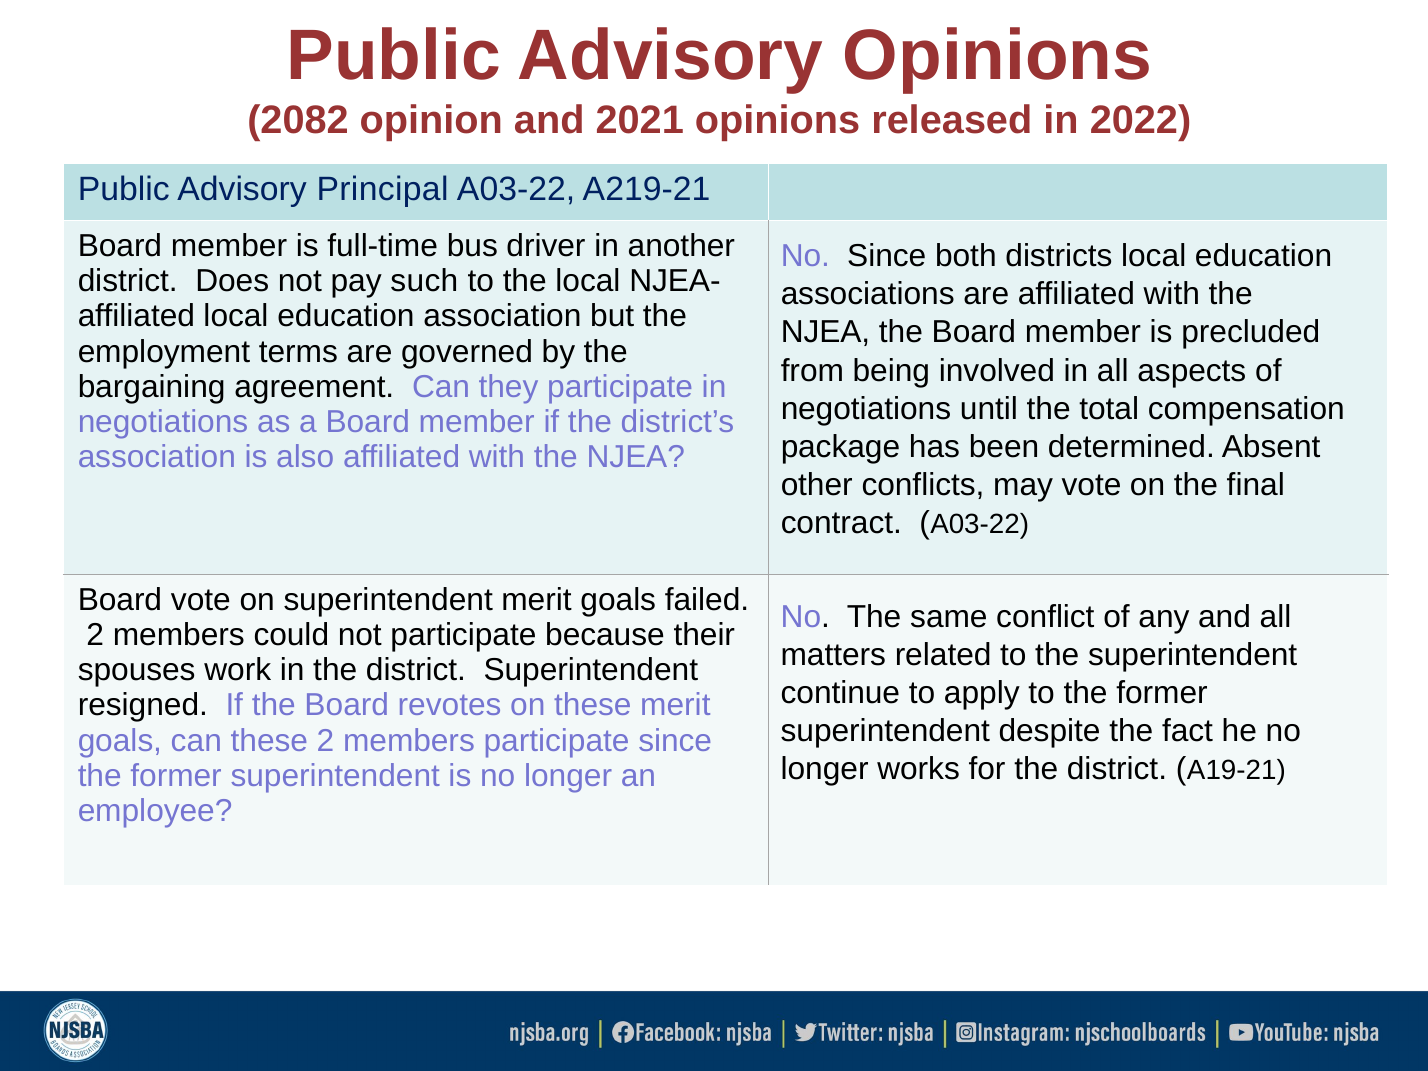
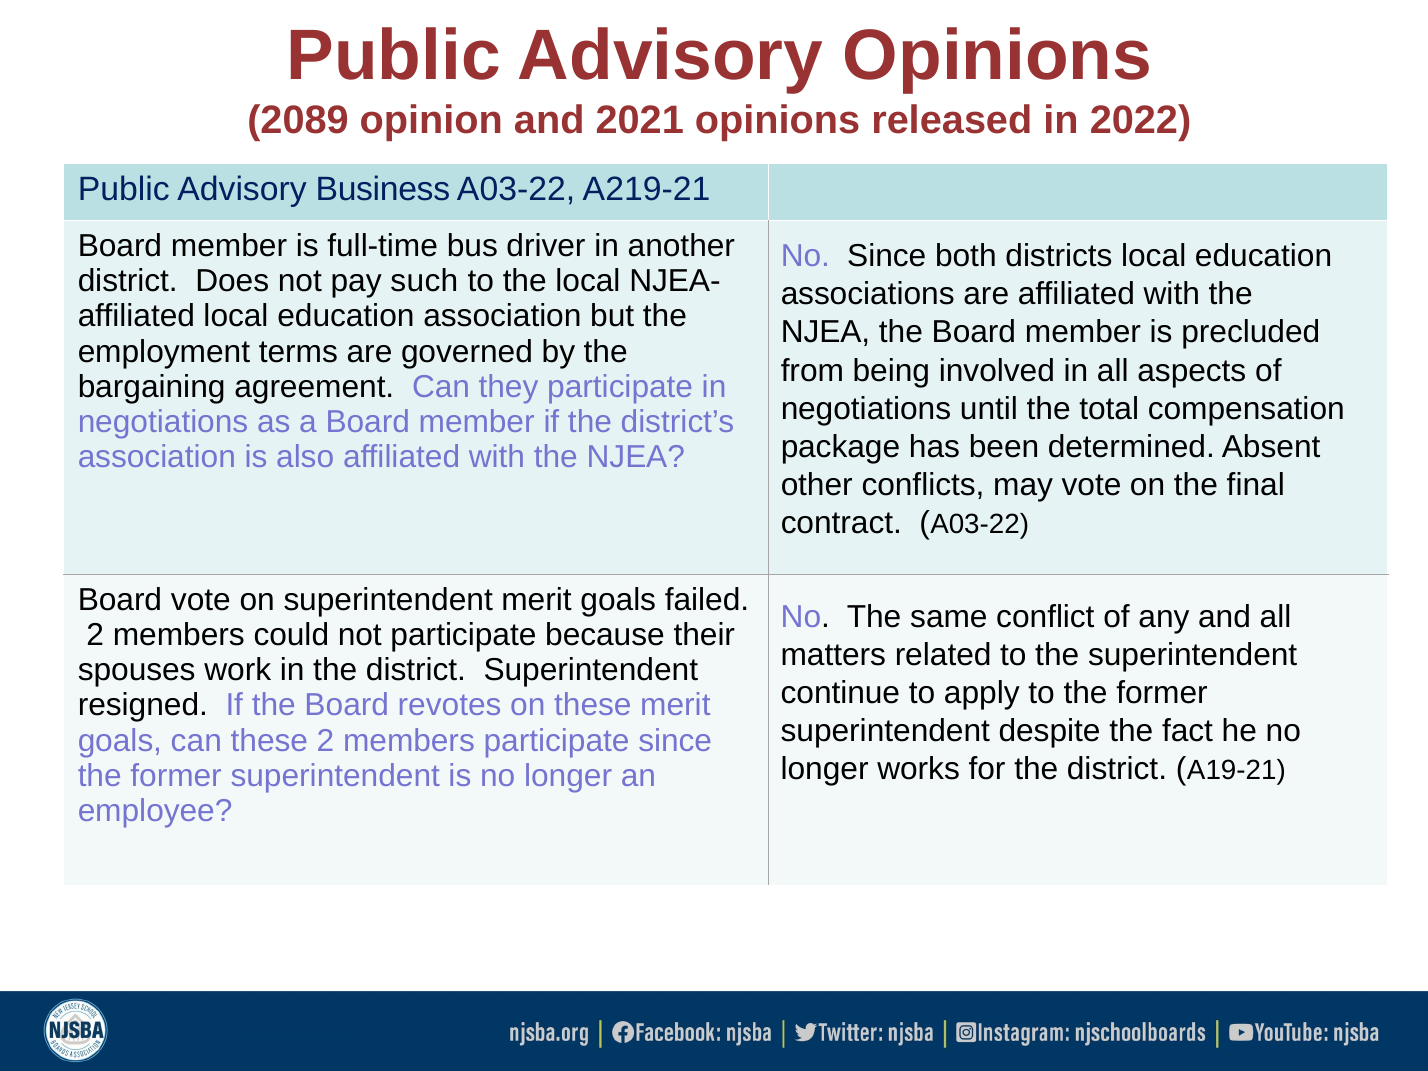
2082: 2082 -> 2089
Principal: Principal -> Business
